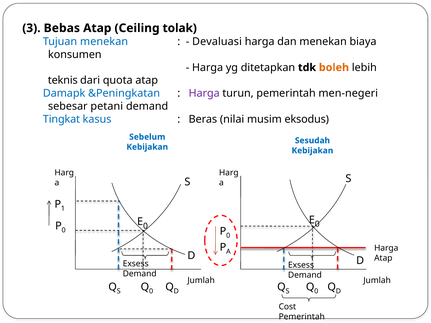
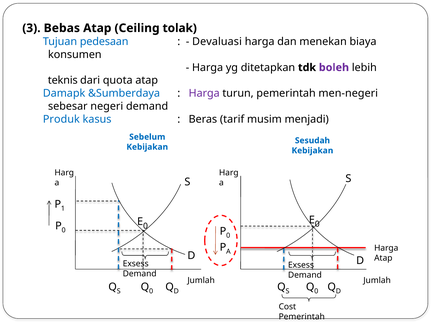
Tujuan menekan: menekan -> pedesaan
boleh colour: orange -> purple
&Peningkatan: &Peningkatan -> &Sumberdaya
petani: petani -> negeri
Tingkat: Tingkat -> Produk
nilai: nilai -> tarif
eksodus: eksodus -> menjadi
